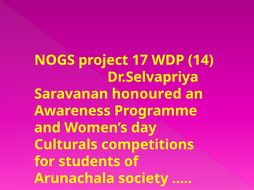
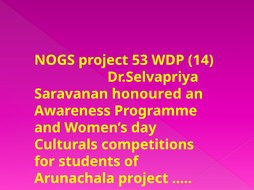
17: 17 -> 53
Arunachala society: society -> project
